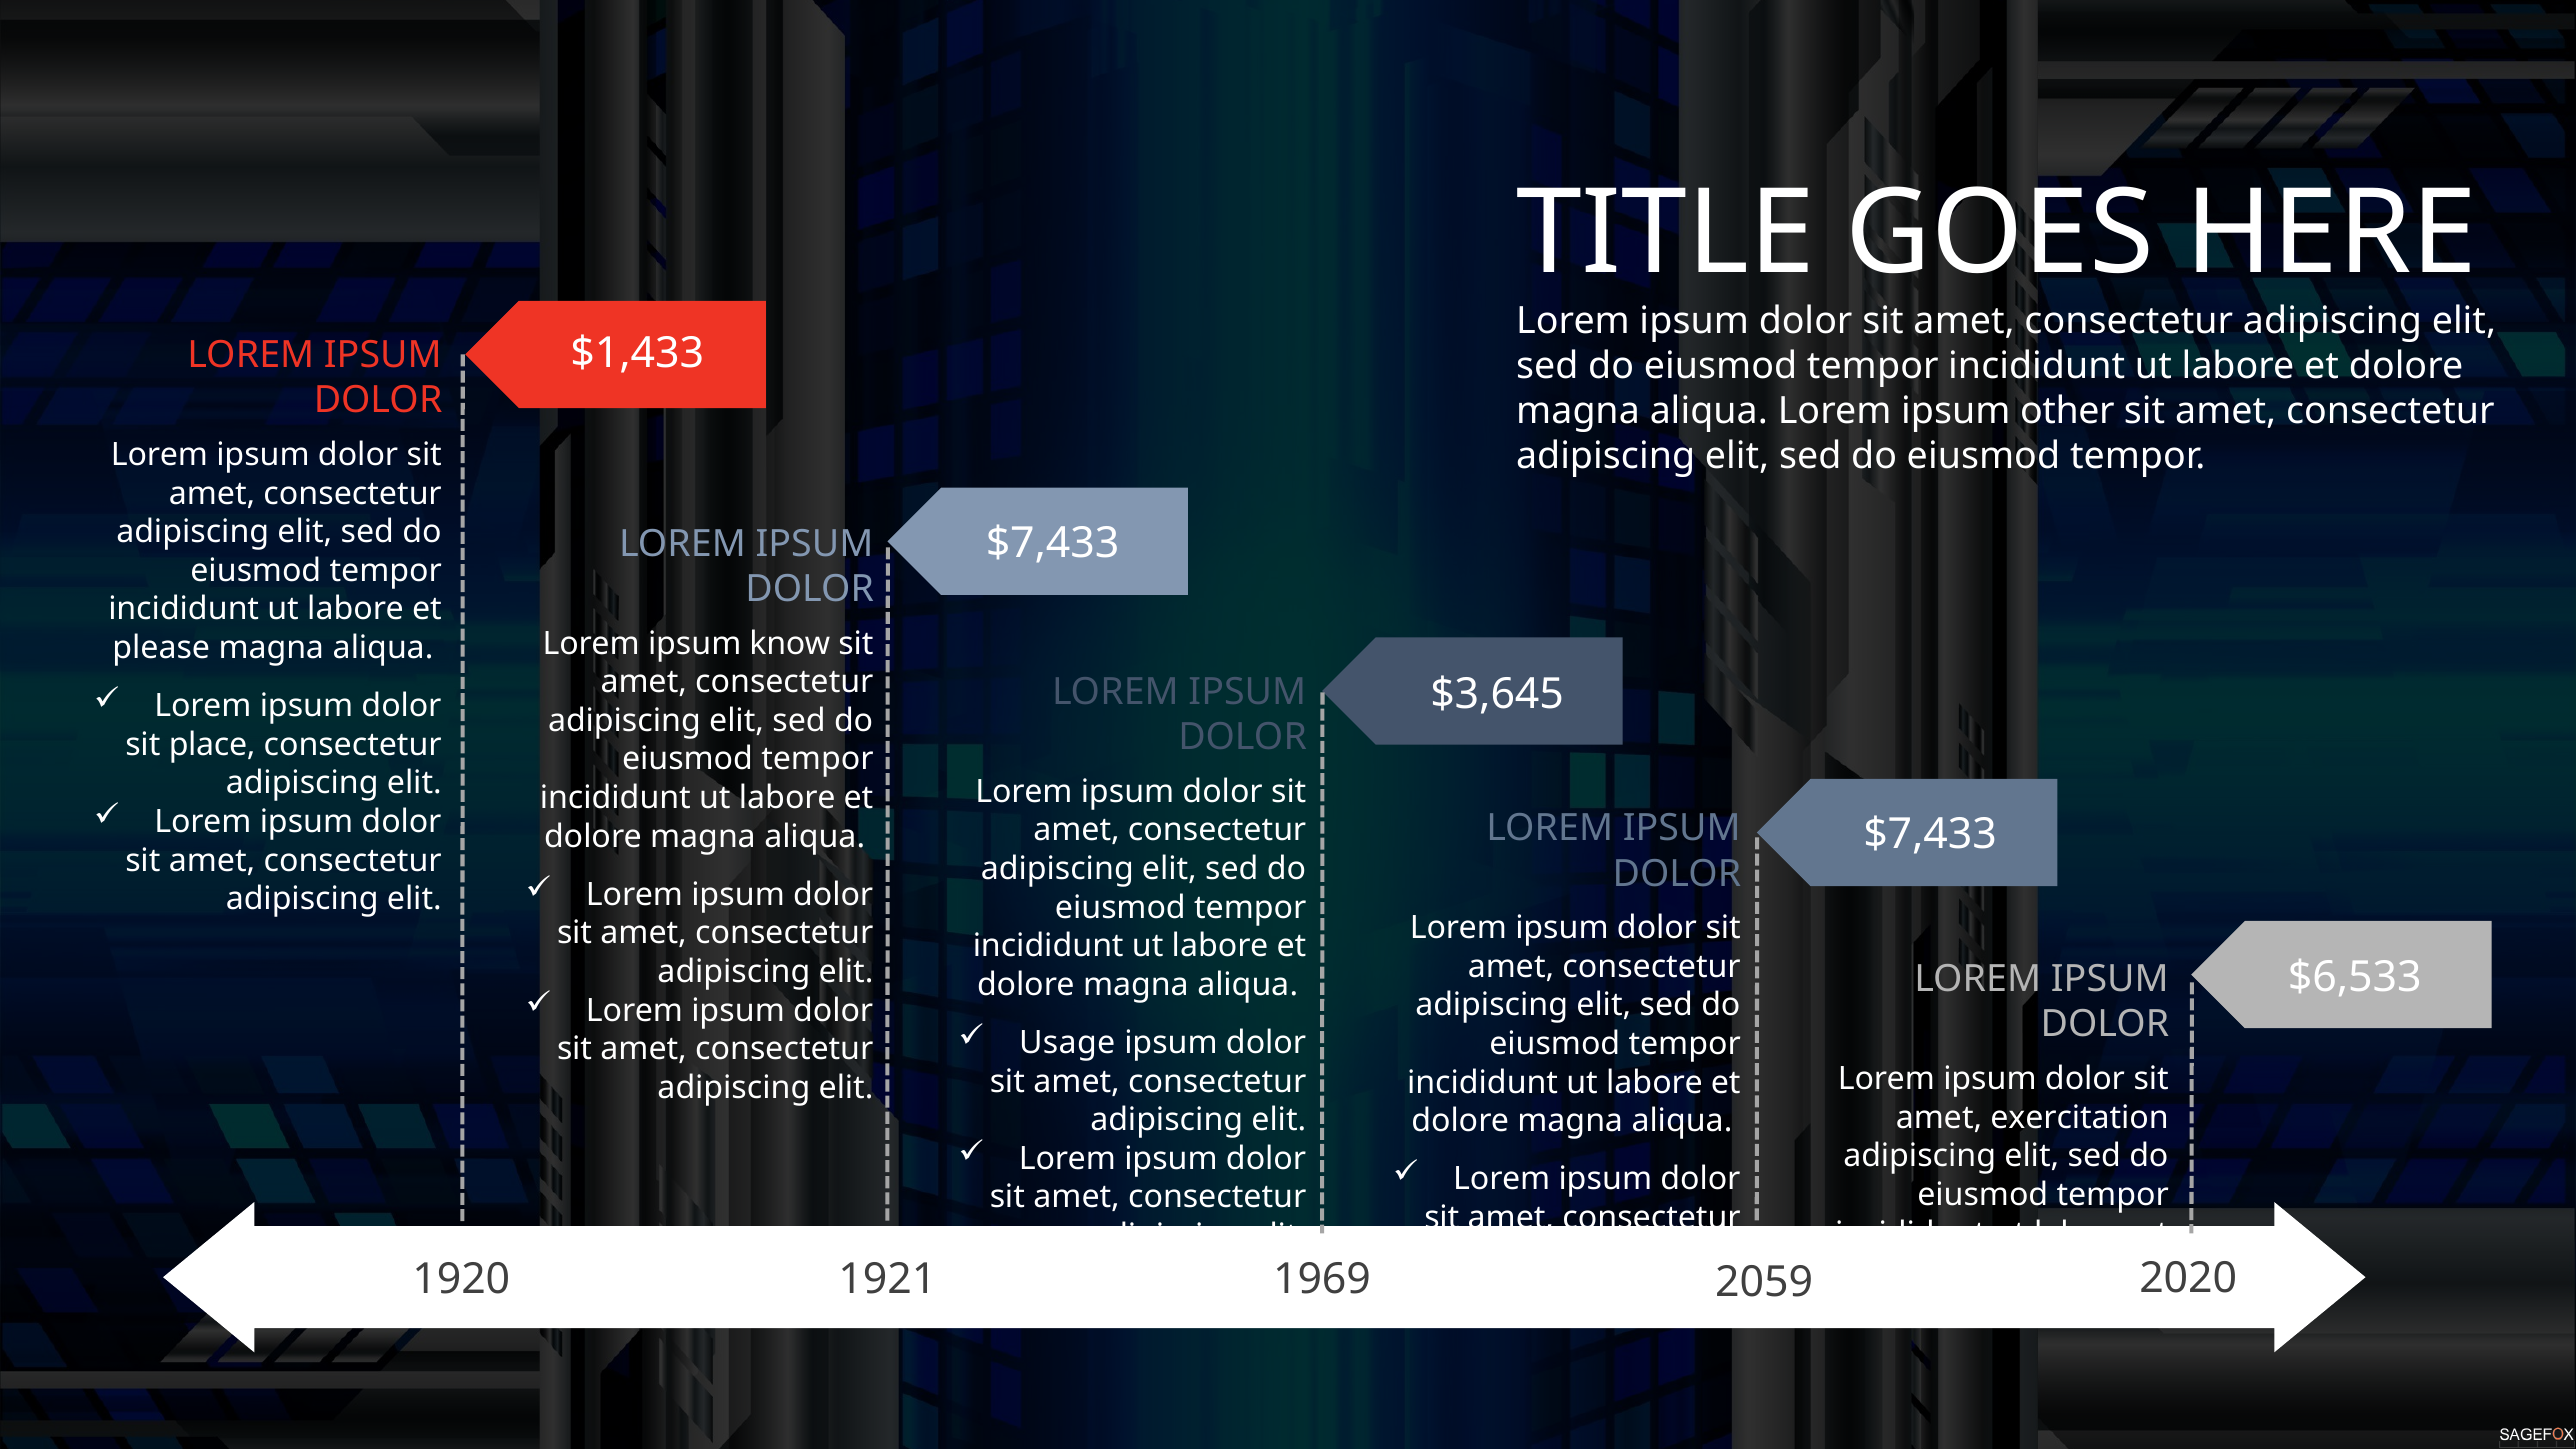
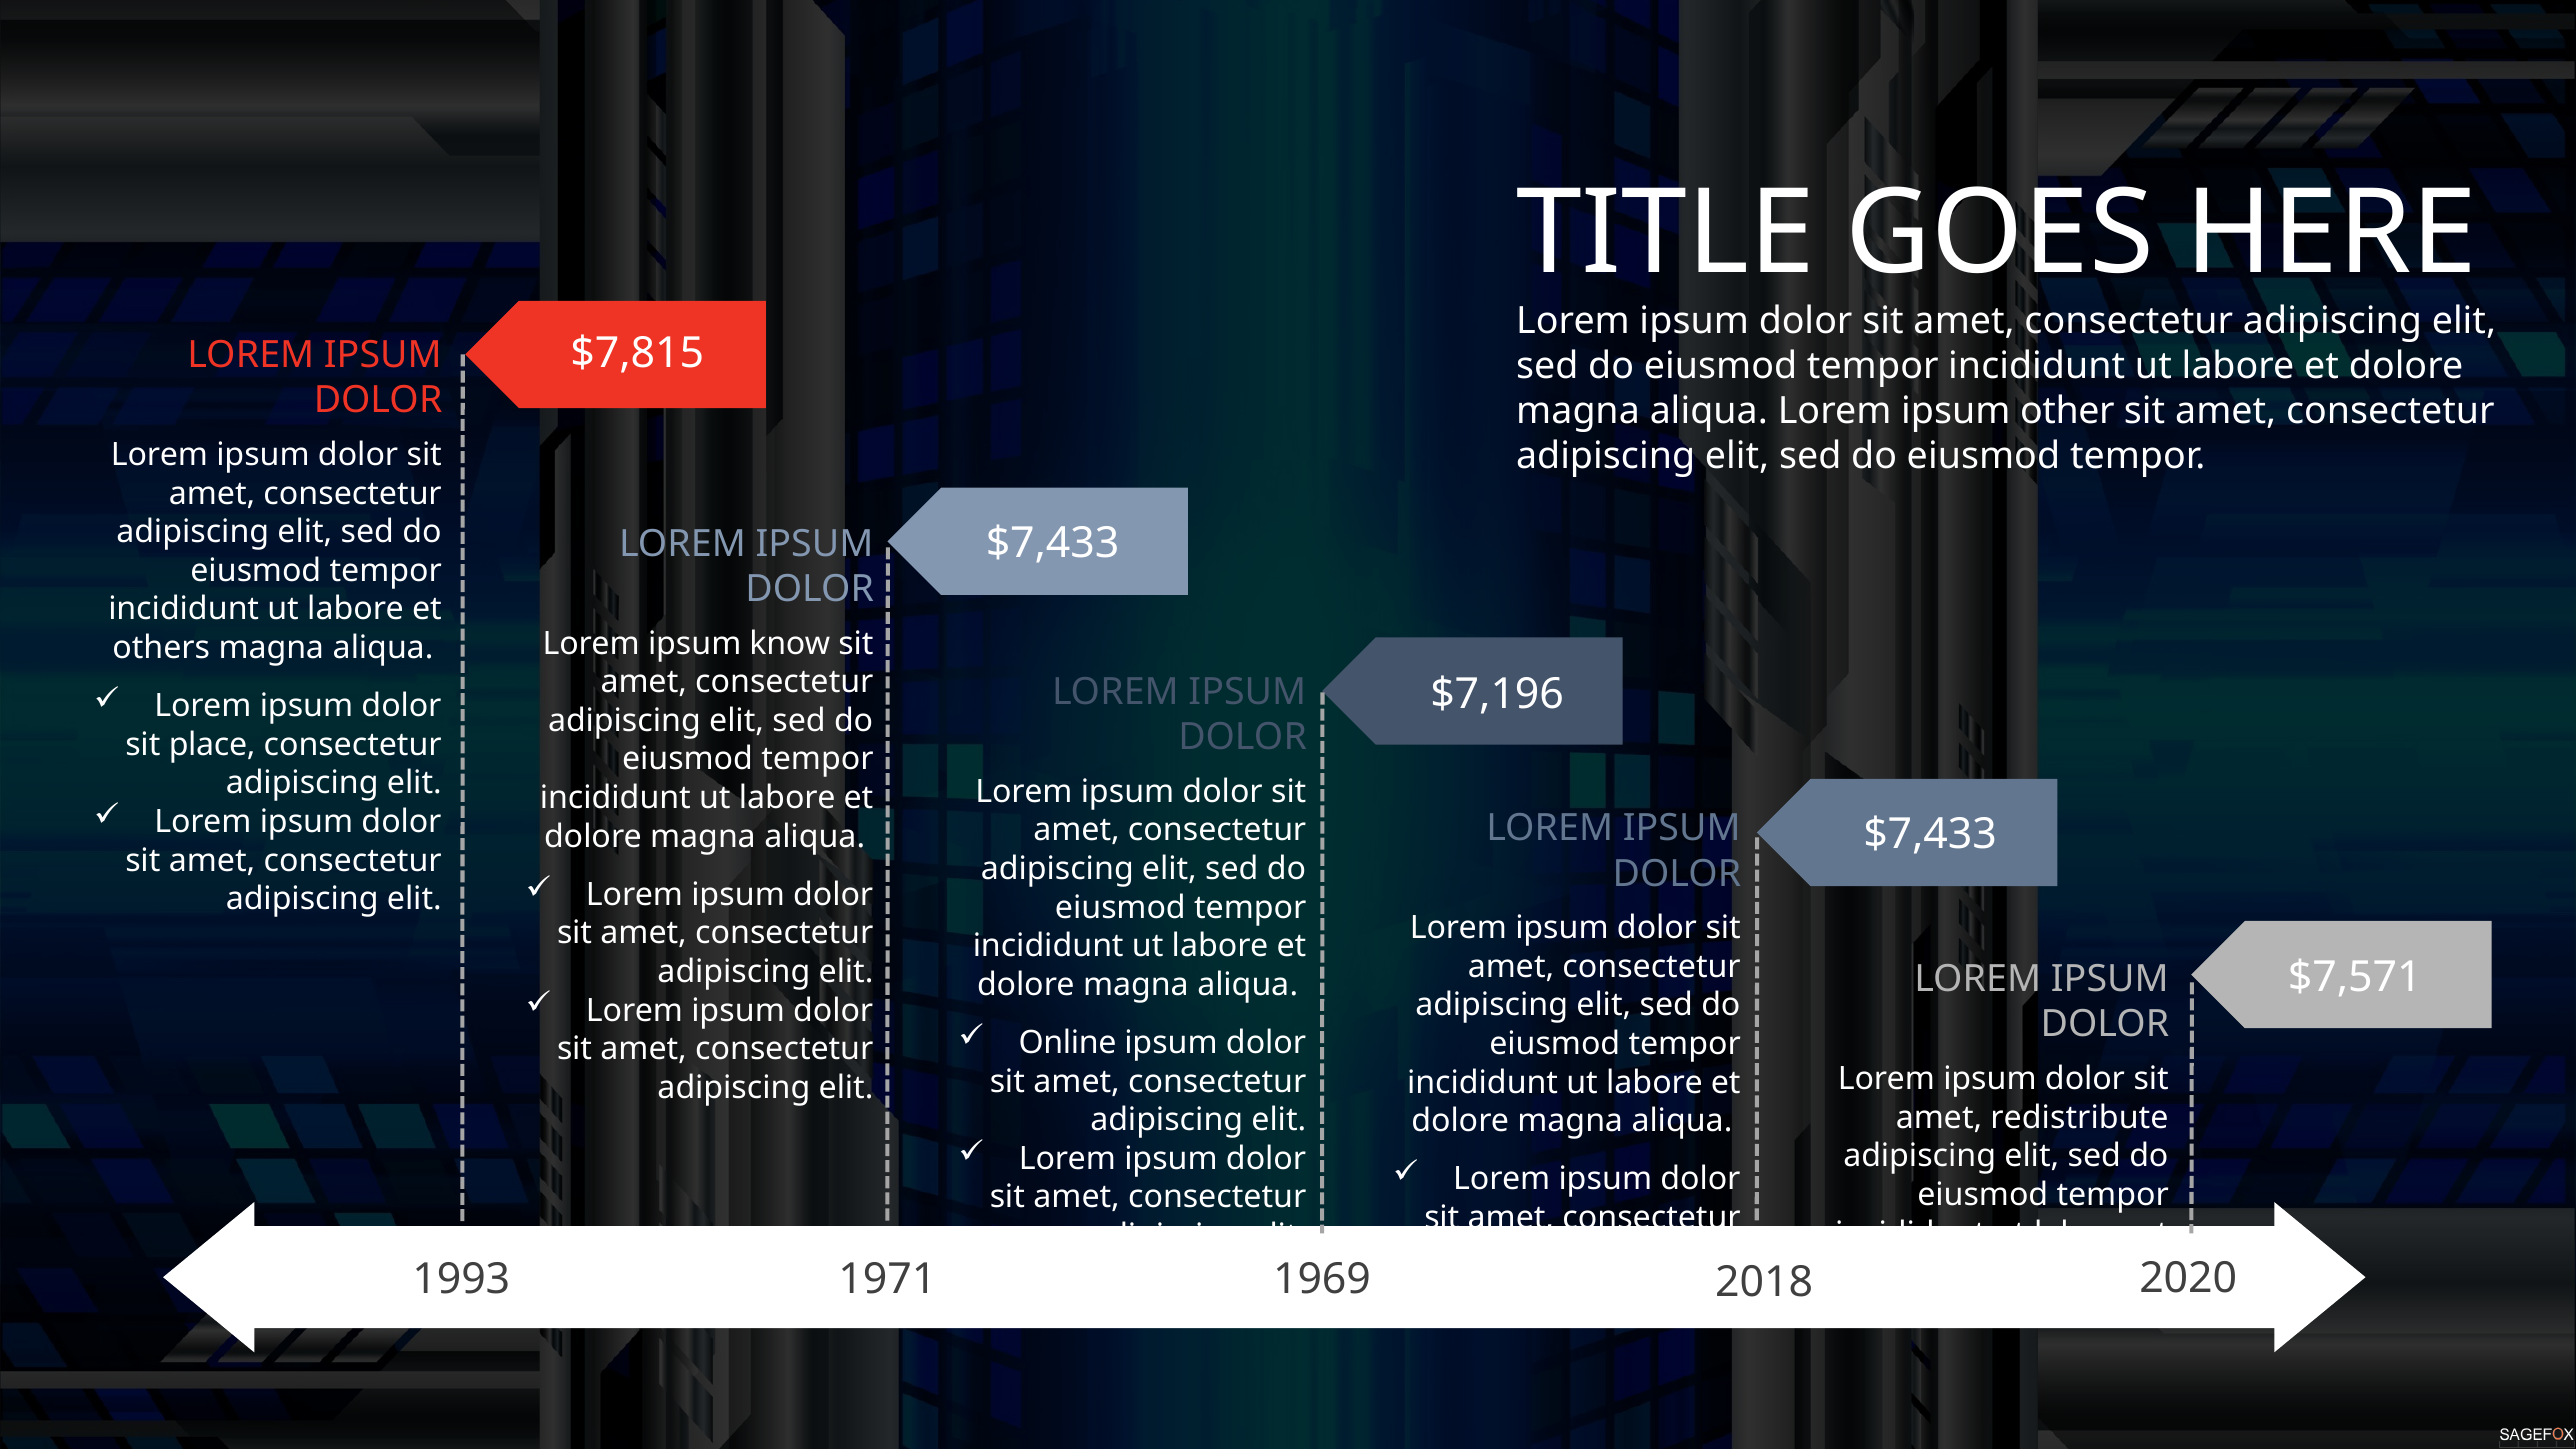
$1,433: $1,433 -> $7,815
please: please -> others
$3,645: $3,645 -> $7,196
$6,533: $6,533 -> $7,571
Usage: Usage -> Online
exercitation: exercitation -> redistribute
1920: 1920 -> 1993
1921: 1921 -> 1971
2059: 2059 -> 2018
